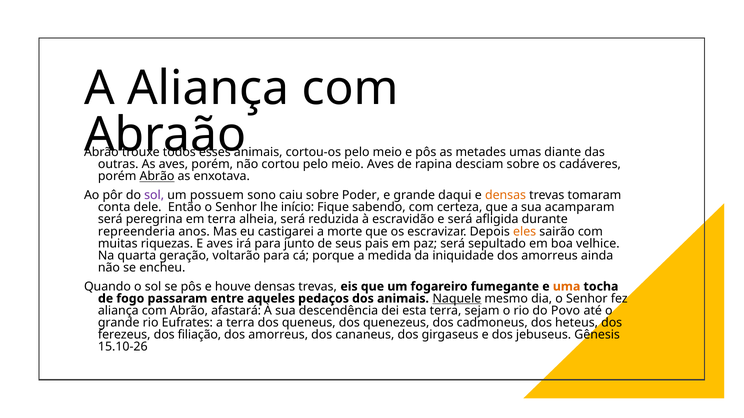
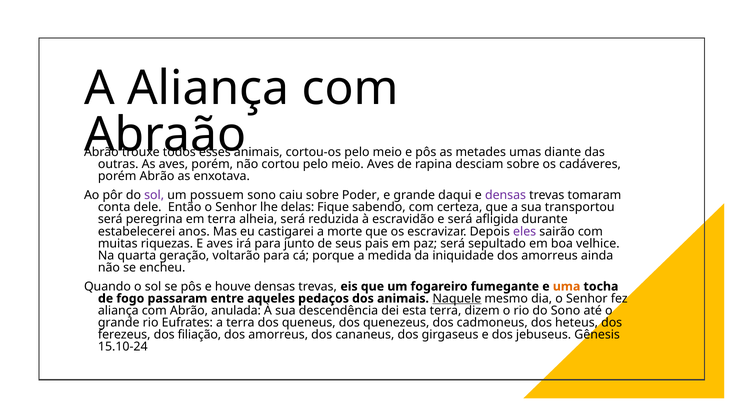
Abrão at (157, 177) underline: present -> none
densas at (506, 196) colour: orange -> purple
início: início -> delas
acamparam: acamparam -> transportou
repreenderia: repreenderia -> estabelecerei
eles colour: orange -> purple
afastará: afastará -> anulada
sejam: sejam -> dizem
do Povo: Povo -> Sono
15.10-26: 15.10-26 -> 15.10-24
